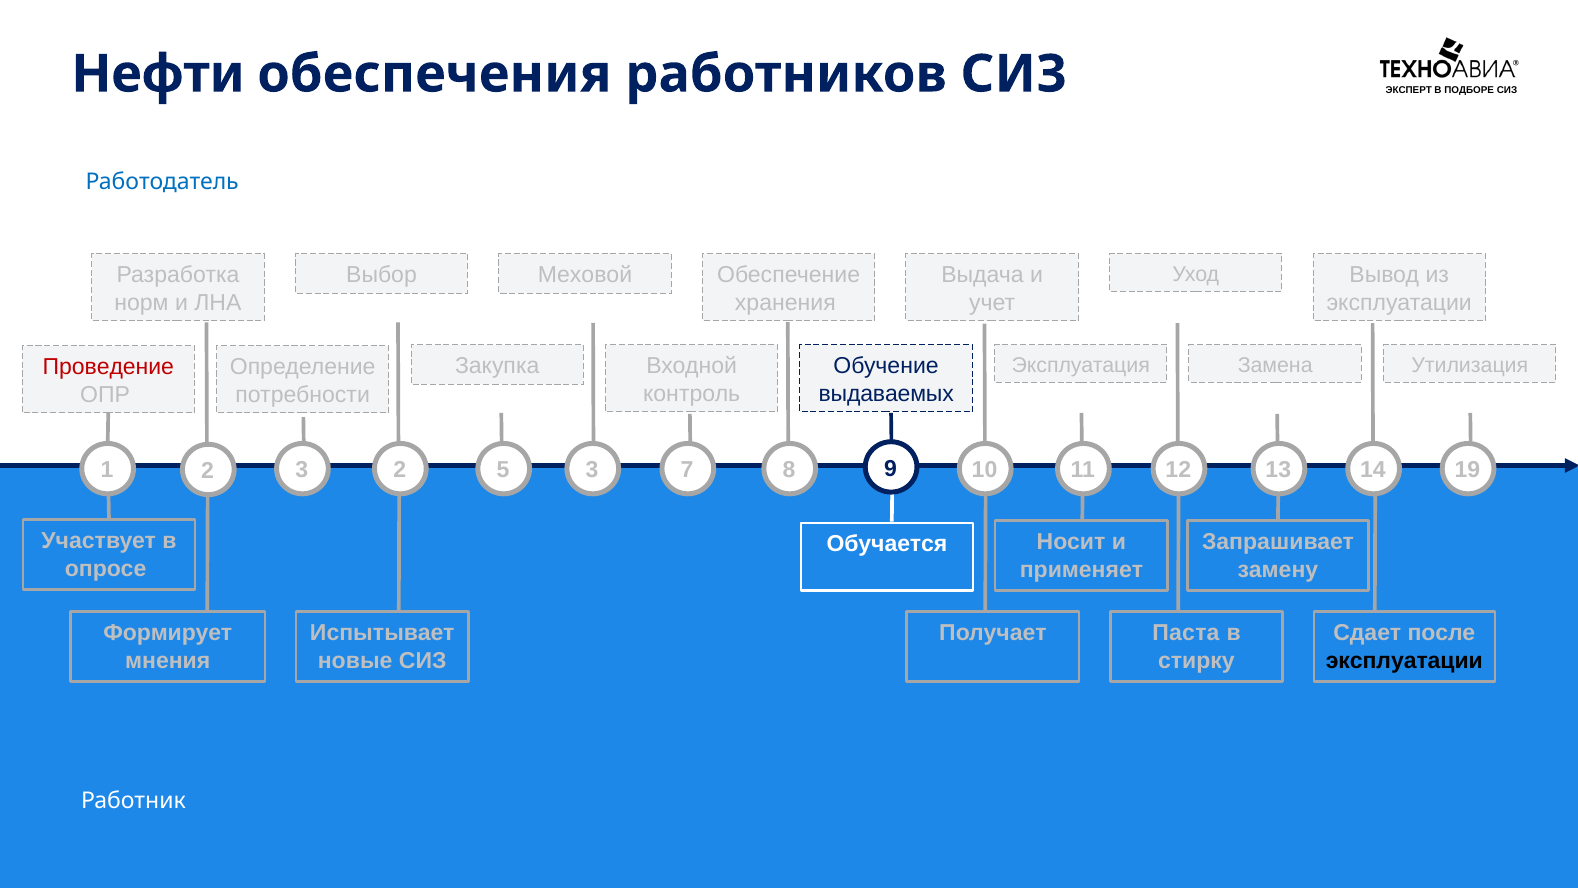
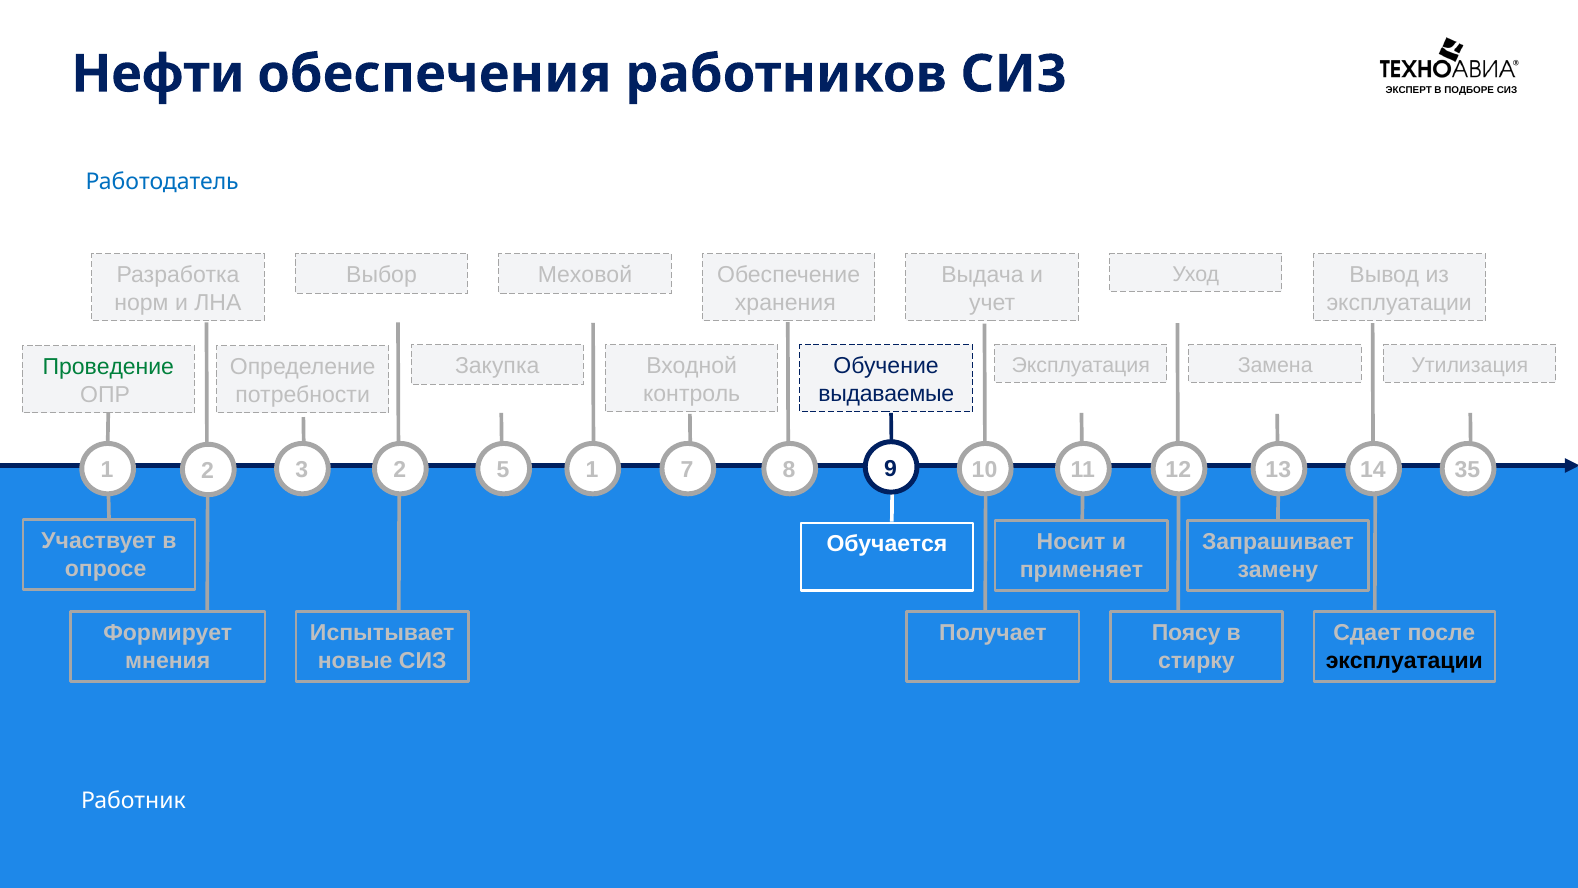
Проведение colour: red -> green
выдаваемых: выдаваемых -> выдаваемые
5 3: 3 -> 1
19: 19 -> 35
Паста: Паста -> Поясу
